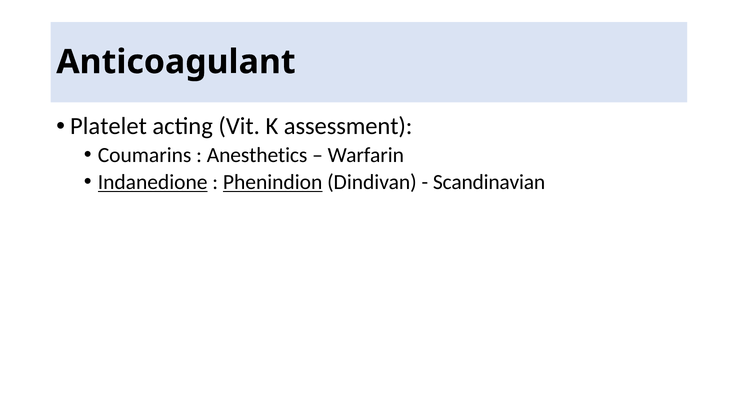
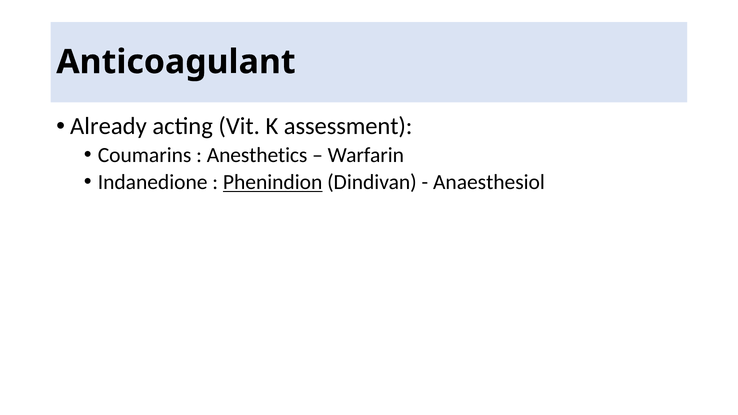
Platelet: Platelet -> Already
Indanedione underline: present -> none
Scandinavian: Scandinavian -> Anaesthesiol
